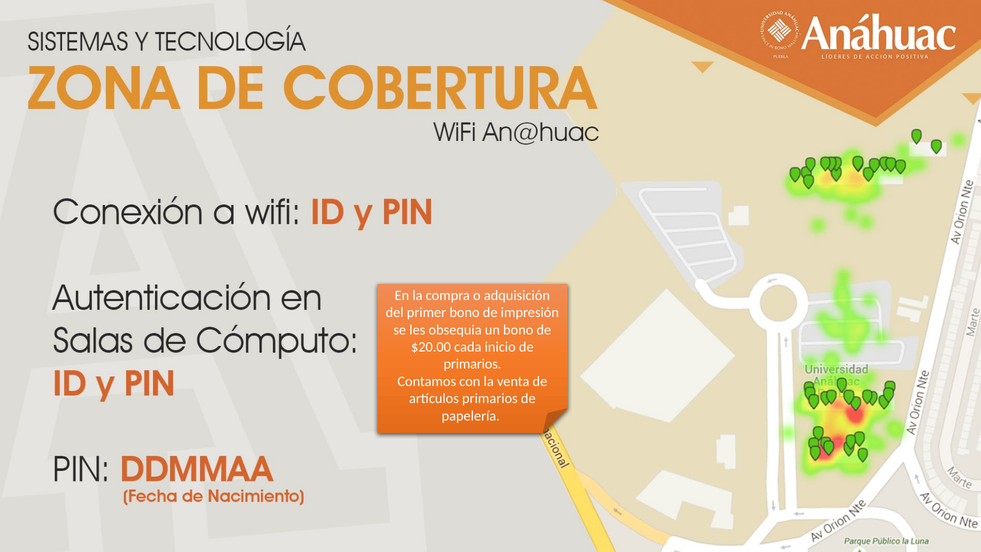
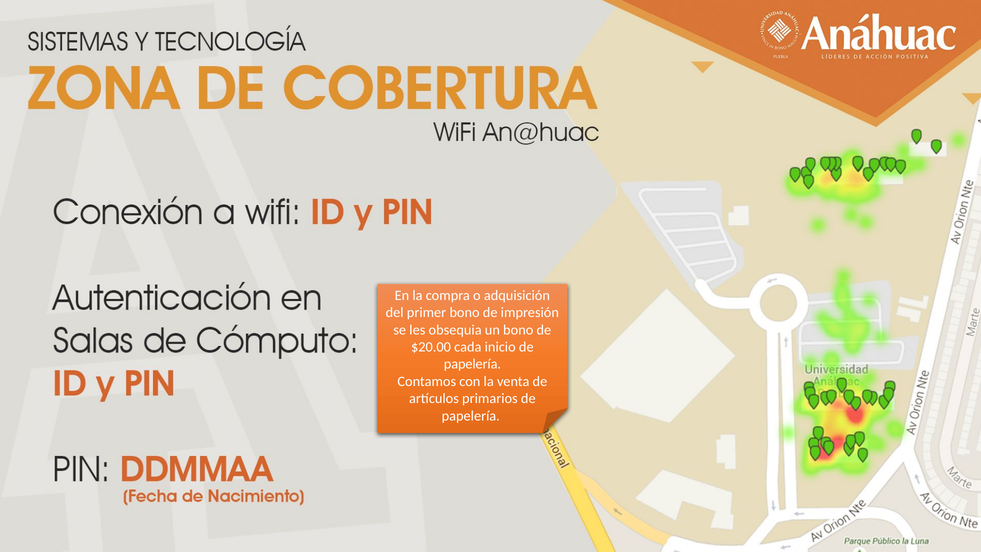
primarios at (472, 364): primarios -> papelería
